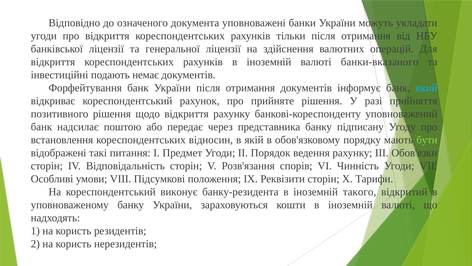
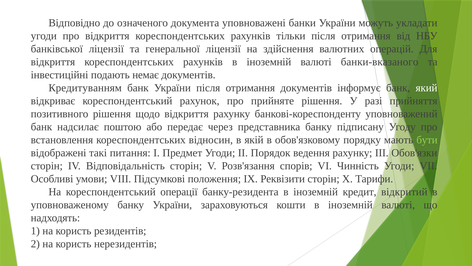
Форфейтування: Форфейтування -> Кредитуванням
який colour: light blue -> white
виконує: виконує -> операції
такого: такого -> кредит
